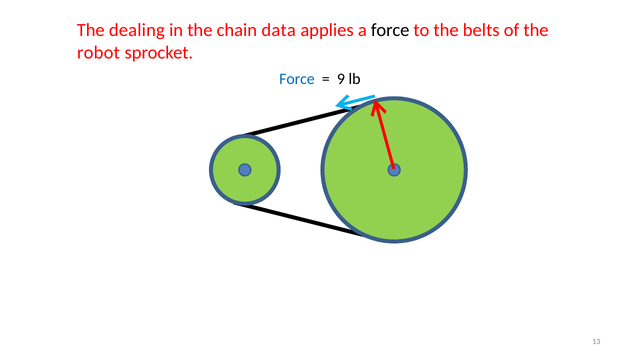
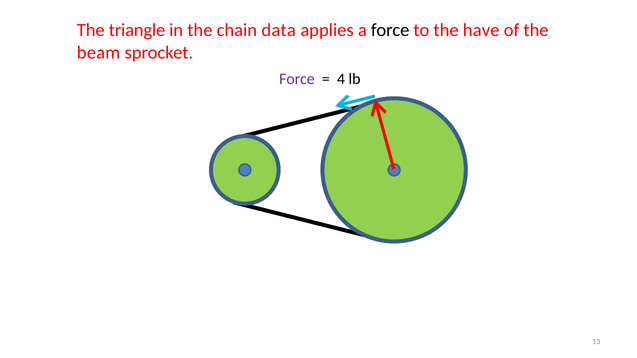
dealing: dealing -> triangle
belts: belts -> have
robot: robot -> beam
Force at (297, 79) colour: blue -> purple
9: 9 -> 4
